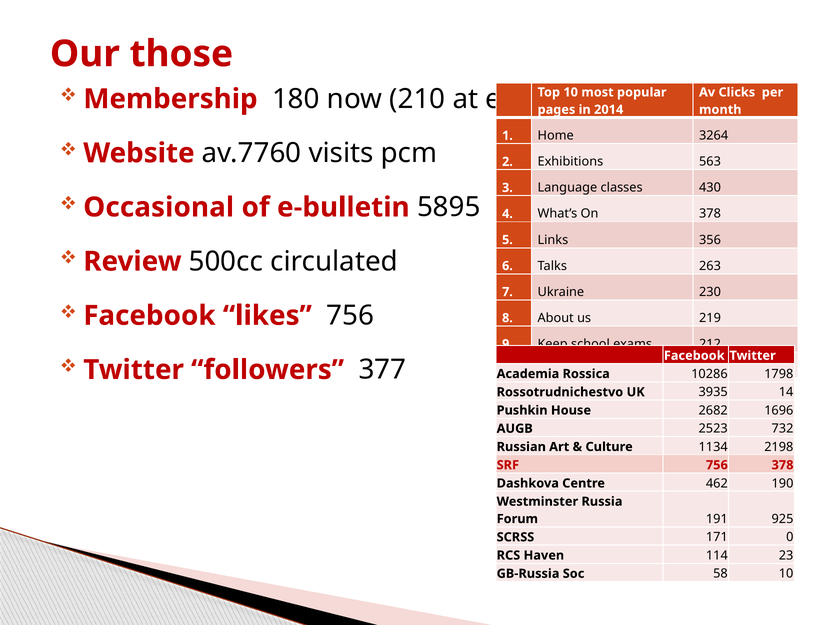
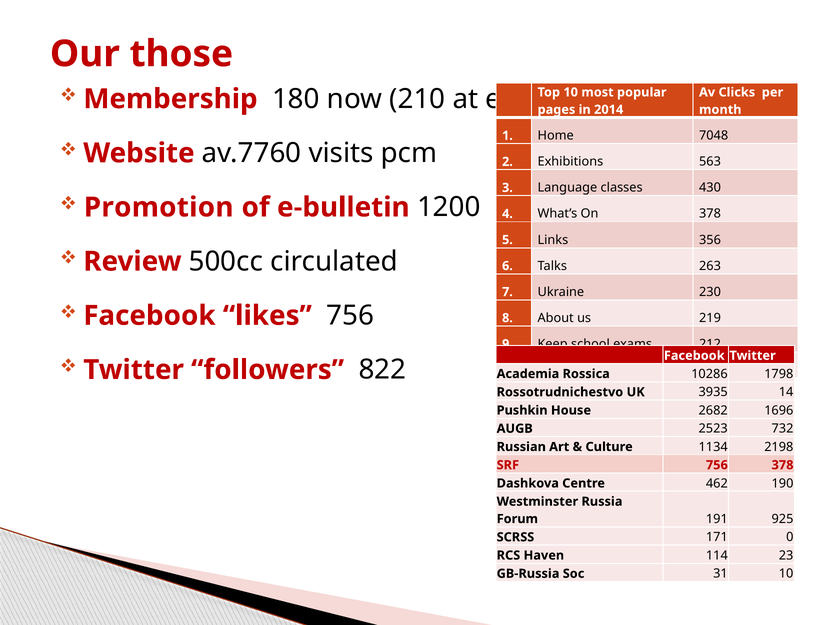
3264: 3264 -> 7048
Occasional: Occasional -> Promotion
5895: 5895 -> 1200
377: 377 -> 822
58: 58 -> 31
